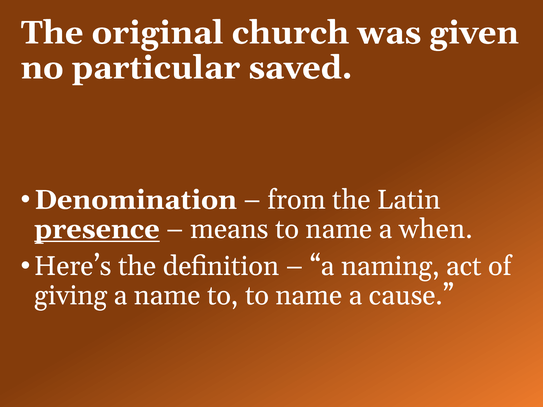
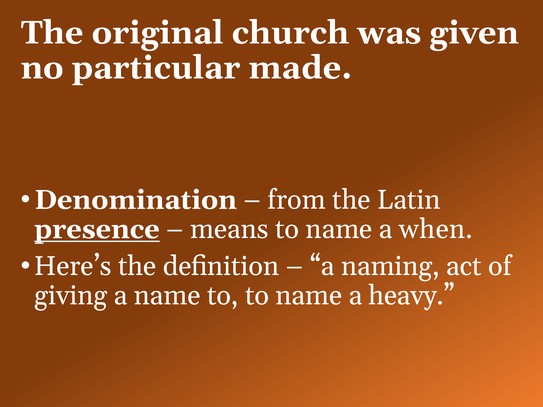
saved: saved -> made
cause: cause -> heavy
